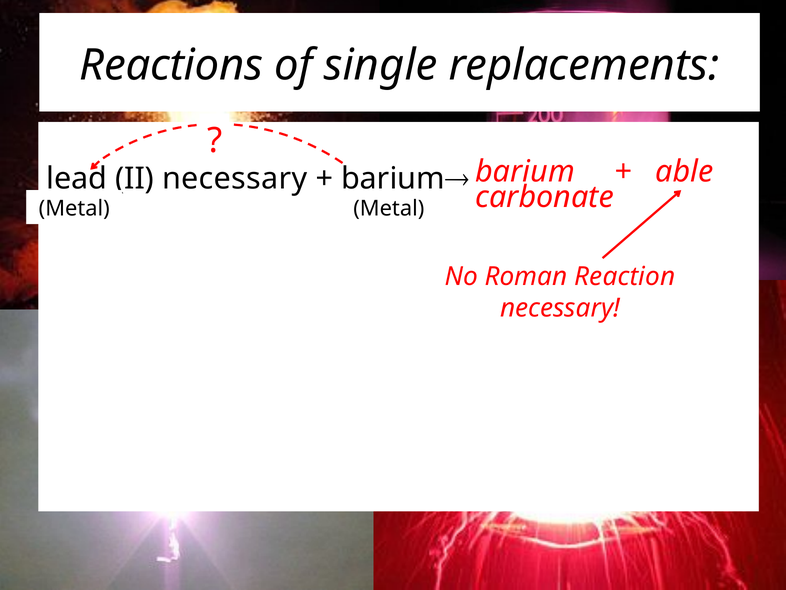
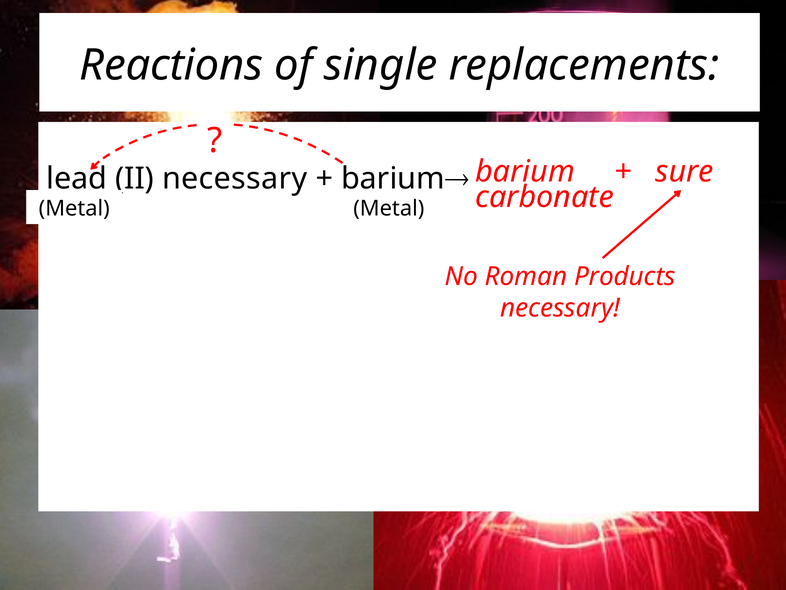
able: able -> sure
Reaction: Reaction -> Products
